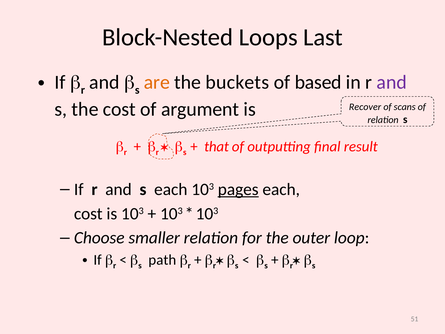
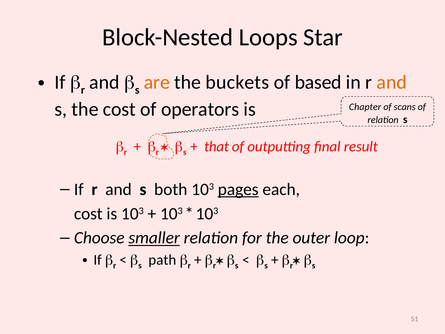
Last: Last -> Star
and at (392, 82) colour: purple -> orange
argument: argument -> operators
Recover: Recover -> Chapter
s each: each -> both
smaller underline: none -> present
